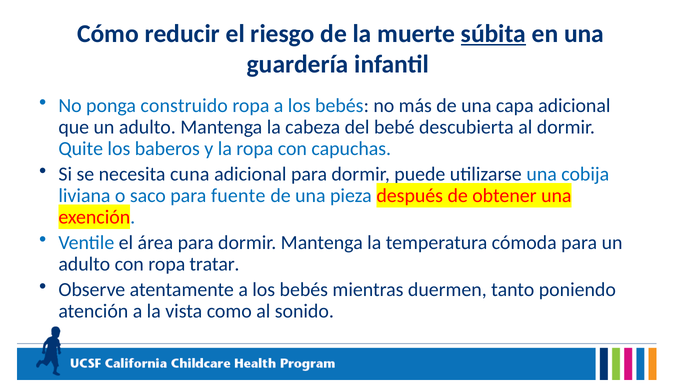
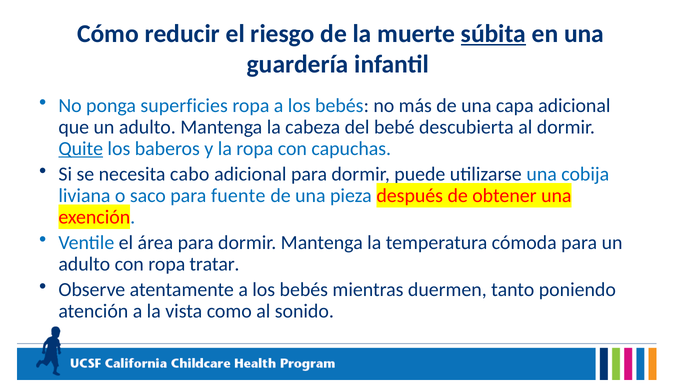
construido: construido -> superficies
Quite underline: none -> present
cuna: cuna -> cabo
